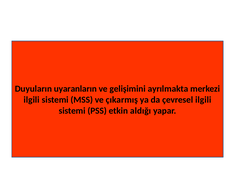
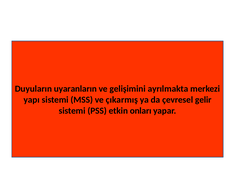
ilgili at (32, 100): ilgili -> yapı
çevresel ilgili: ilgili -> gelir
aldığı: aldığı -> onları
